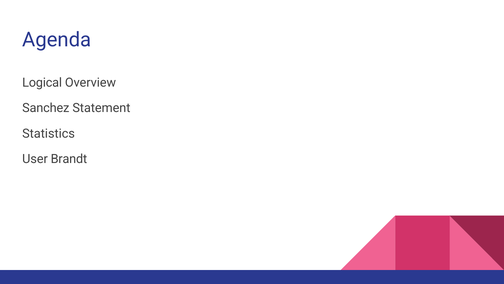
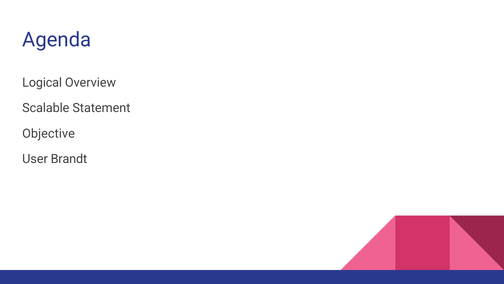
Sanchez: Sanchez -> Scalable
Statistics: Statistics -> Objective
